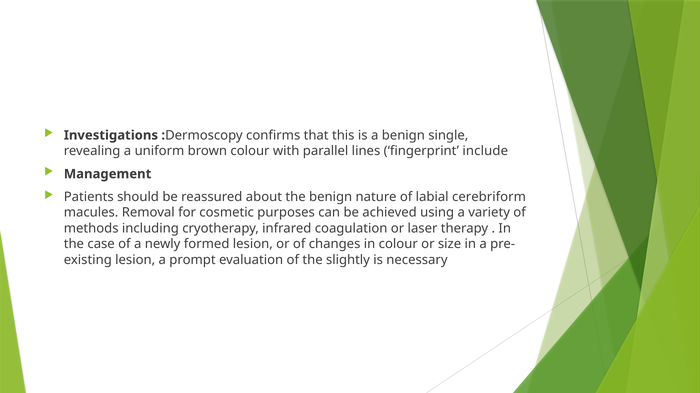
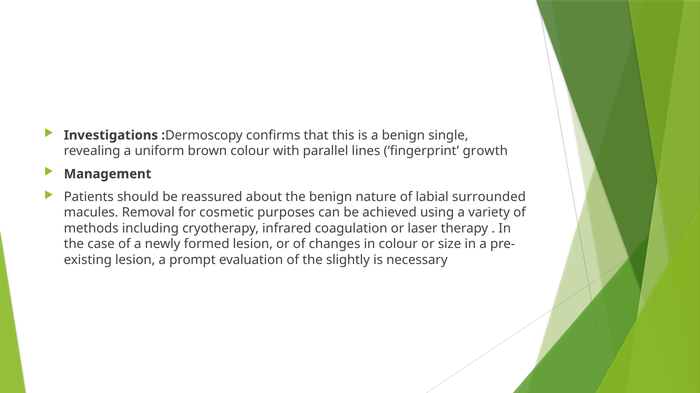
include: include -> growth
cerebriform: cerebriform -> surrounded
